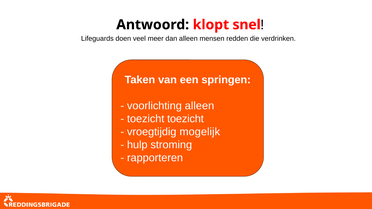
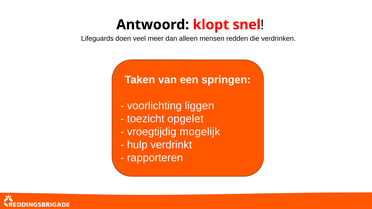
voorlichting alleen: alleen -> liggen
toezicht toezicht: toezicht -> opgelet
stroming: stroming -> verdrinkt
